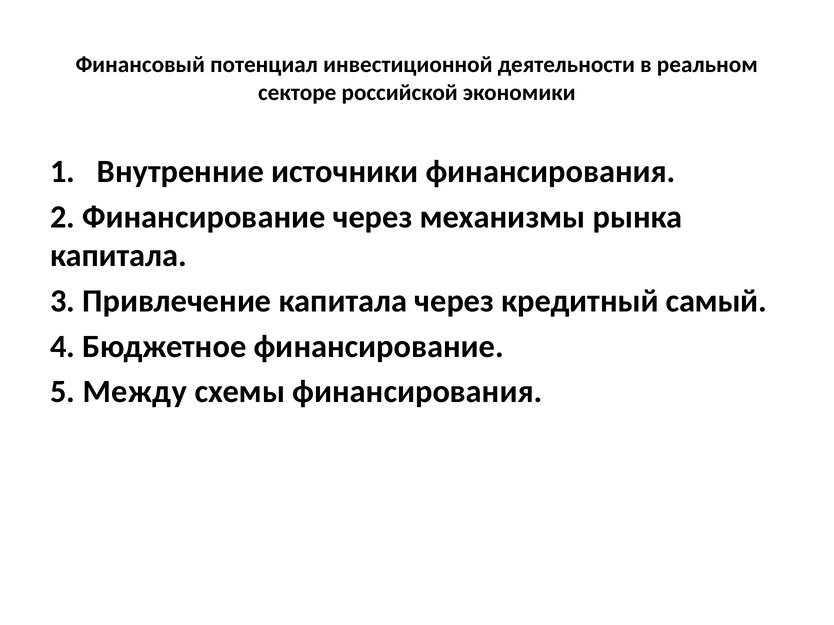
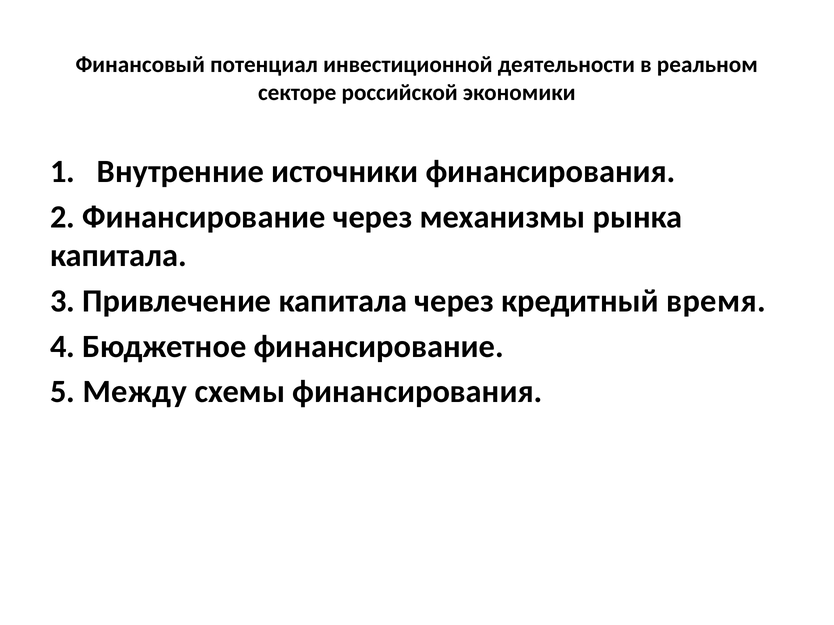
самый: самый -> время
